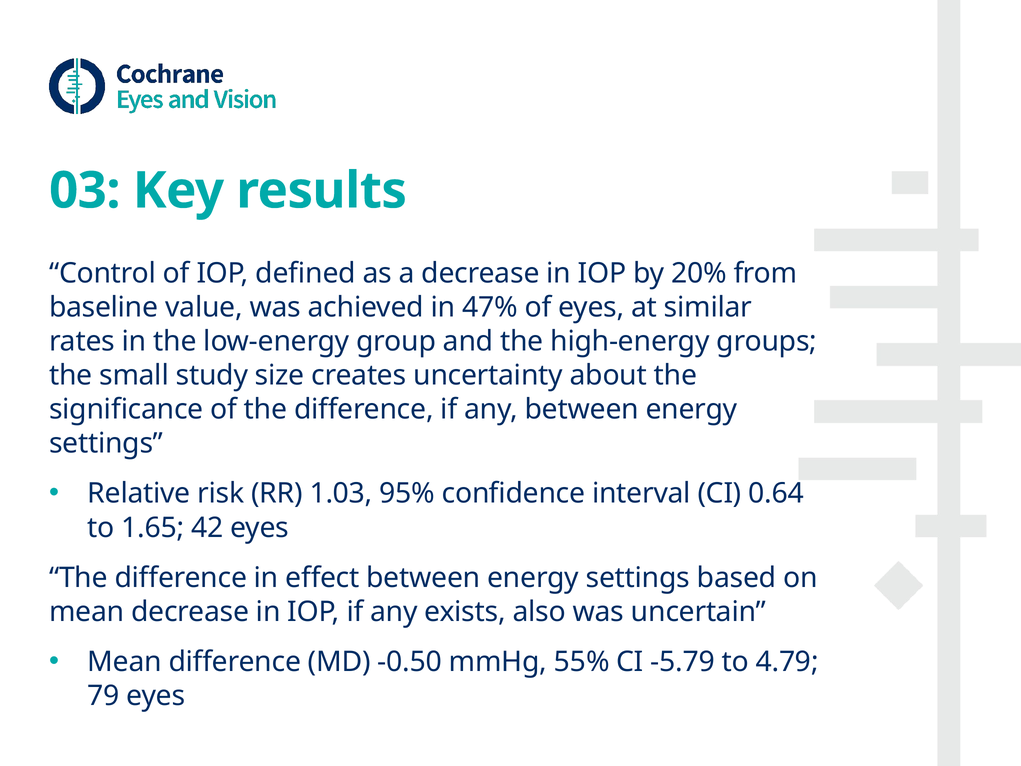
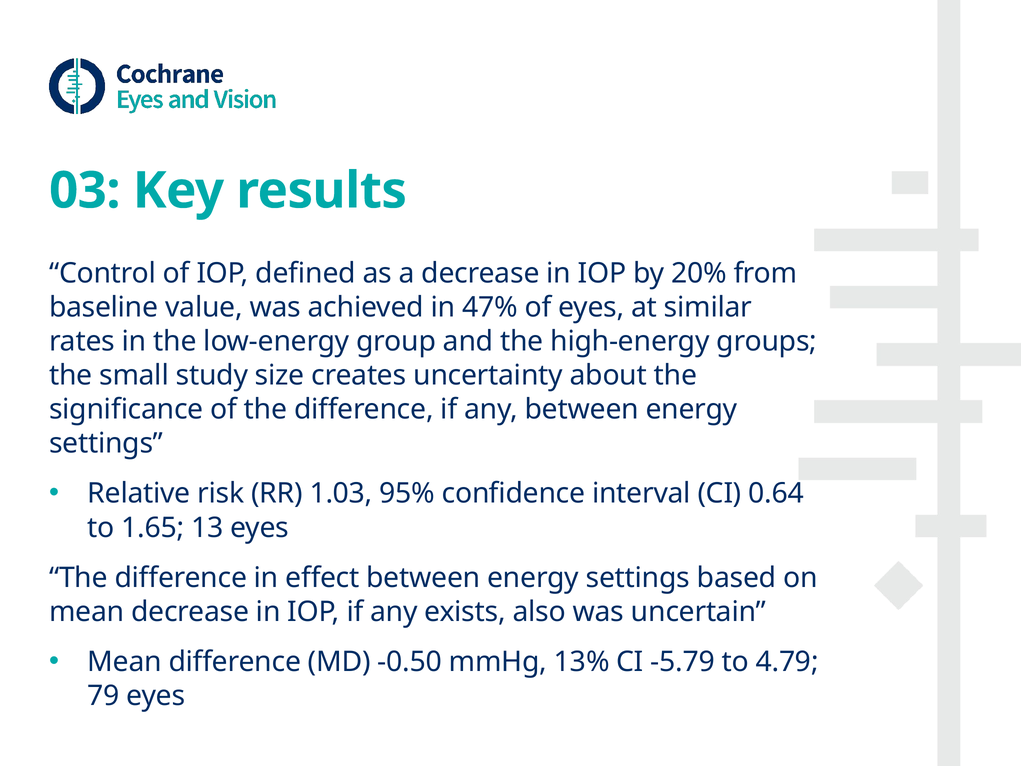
42: 42 -> 13
55%: 55% -> 13%
